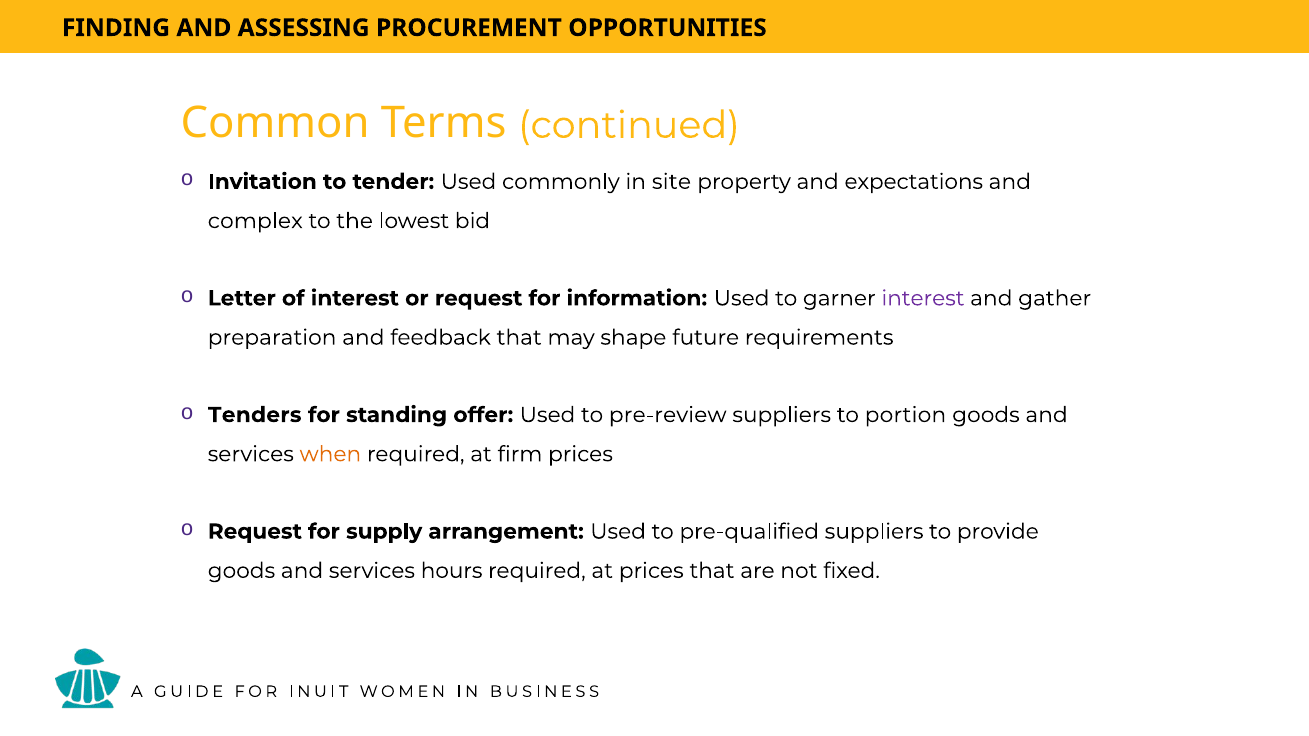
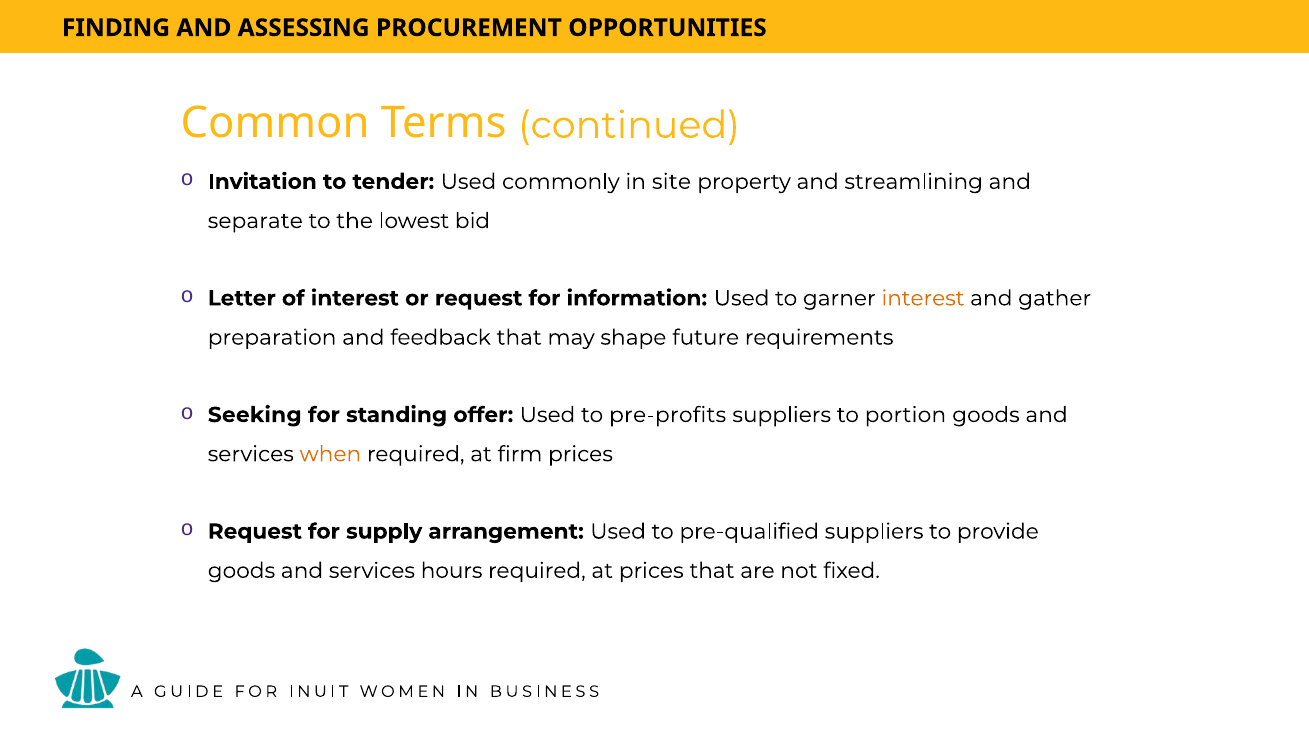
expectations: expectations -> streamlining
complex: complex -> separate
interest at (923, 298) colour: purple -> orange
Tenders: Tenders -> Seeking
pre-review: pre-review -> pre-profits
